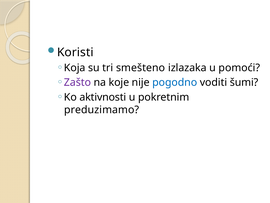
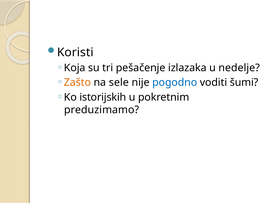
smešteno: smešteno -> pešačenje
pomoći: pomoći -> nedelje
Zašto colour: purple -> orange
koje: koje -> sele
aktivnosti: aktivnosti -> istorijskih
